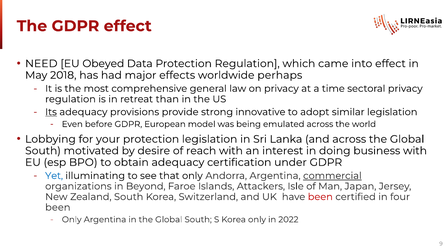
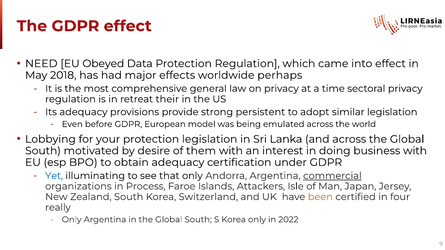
than: than -> their
Its underline: present -> none
innovative: innovative -> persistent
reach: reach -> them
Beyond: Beyond -> Process
been at (320, 197) colour: red -> orange
been at (58, 208): been -> really
